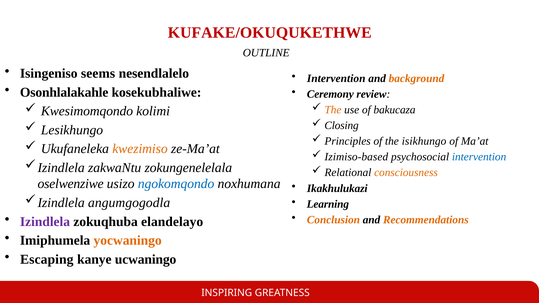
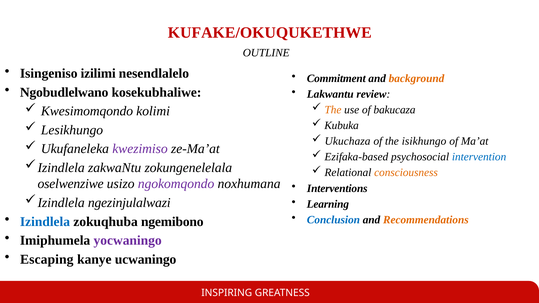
seems: seems -> izilimi
Intervention at (336, 78): Intervention -> Commitment
Osonhlalakahle: Osonhlalakahle -> Ngobudlelwano
Ceremony: Ceremony -> Lakwantu
Closing: Closing -> Kubuka
Principles: Principles -> Ukuchaza
kwezimiso colour: orange -> purple
Izimiso-based: Izimiso-based -> Ezifaka-based
ngokomqondo colour: blue -> purple
Ikakhulukazi: Ikakhulukazi -> Interventions
angumgogodla: angumgogodla -> ngezinjulalwazi
Conclusion colour: orange -> blue
Izindlela colour: purple -> blue
elandelayo: elandelayo -> ngemibono
yocwaningo colour: orange -> purple
